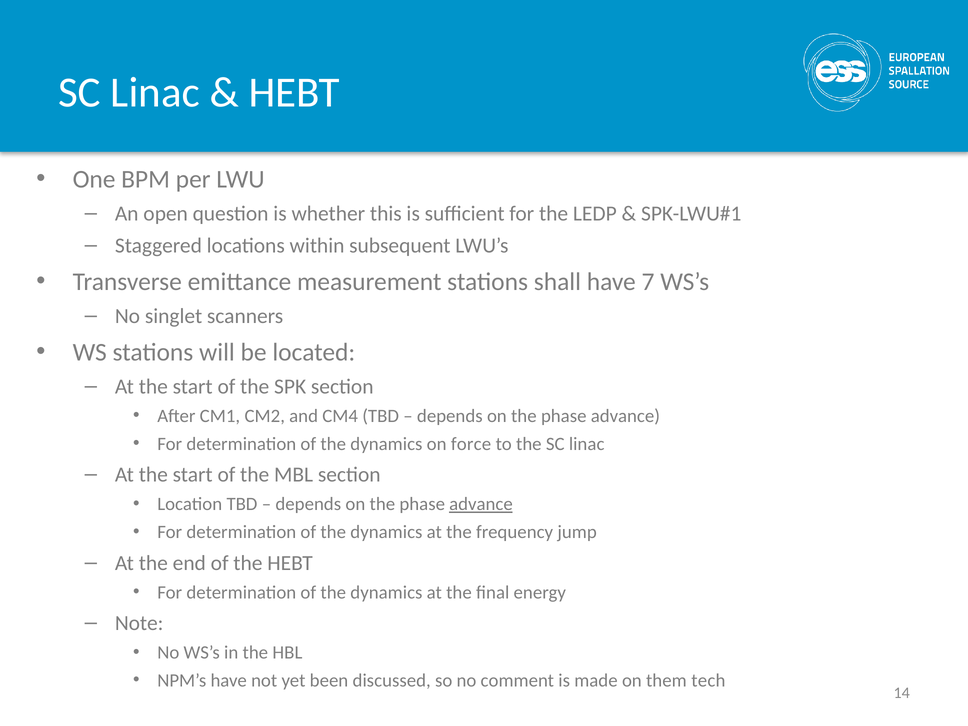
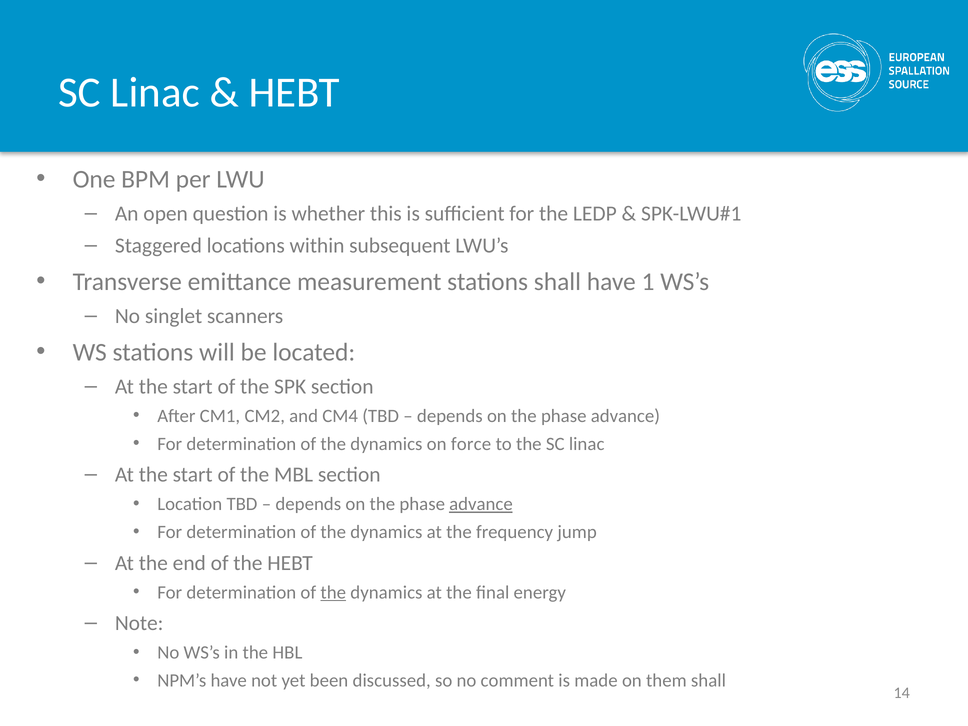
7: 7 -> 1
the at (333, 592) underline: none -> present
them tech: tech -> shall
